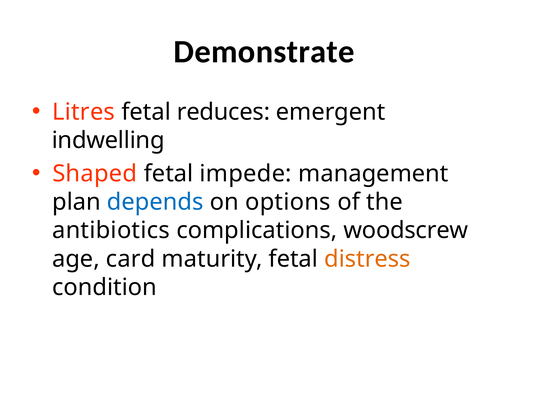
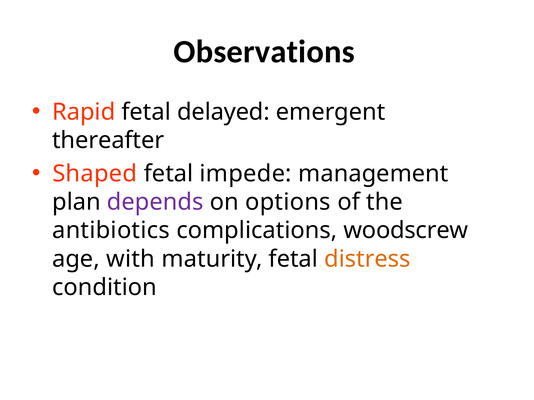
Demonstrate: Demonstrate -> Observations
Litres: Litres -> Rapid
reduces: reduces -> delayed
indwelling: indwelling -> thereafter
depends colour: blue -> purple
card: card -> with
